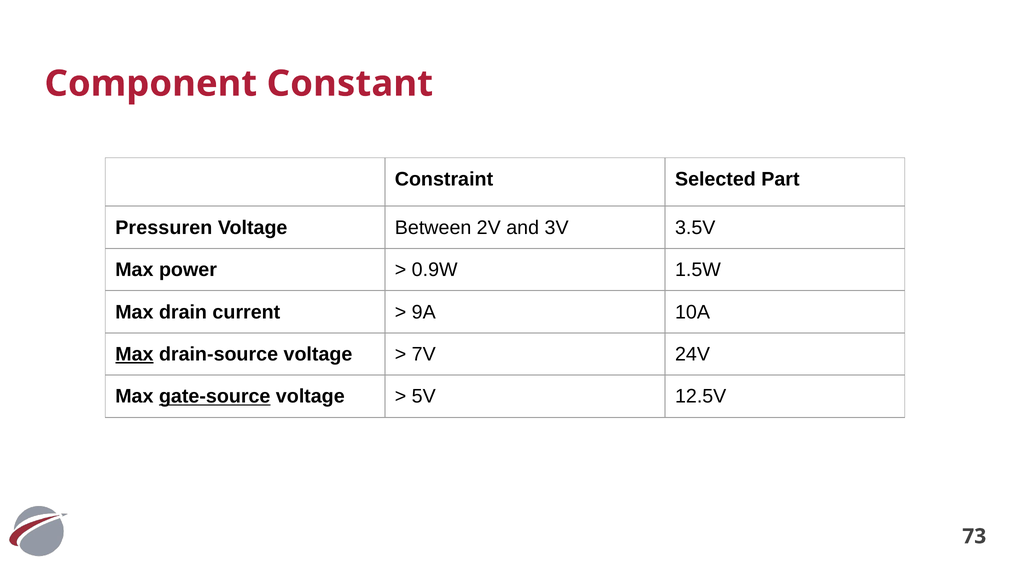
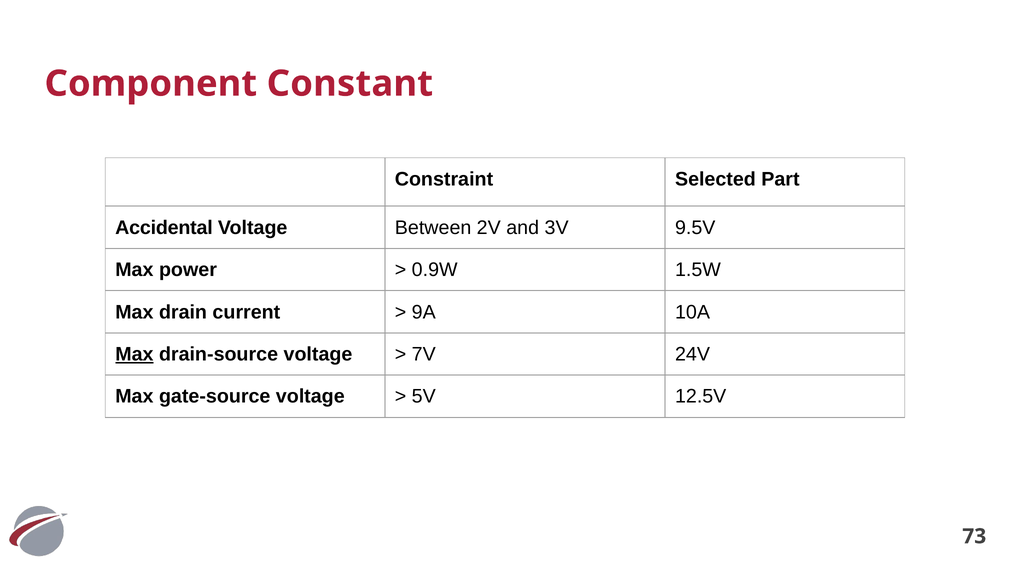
Pressuren: Pressuren -> Accidental
3.5V: 3.5V -> 9.5V
gate-source underline: present -> none
